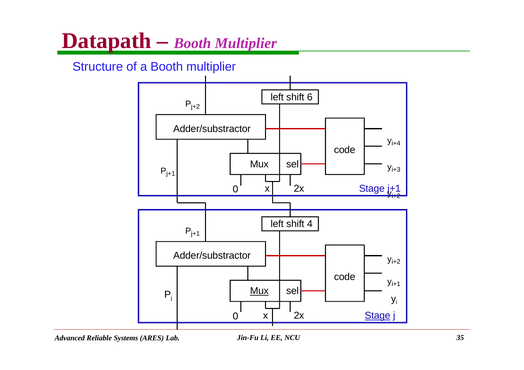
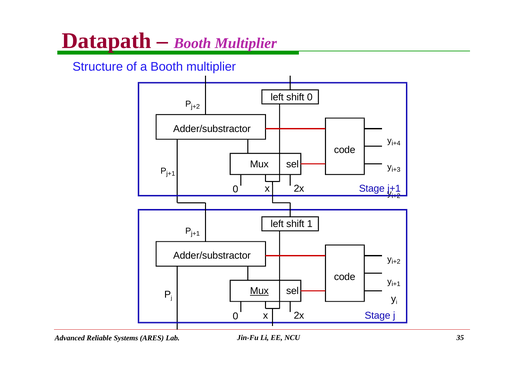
shift 6: 6 -> 0
4: 4 -> 1
Stage at (378, 316) underline: present -> none
